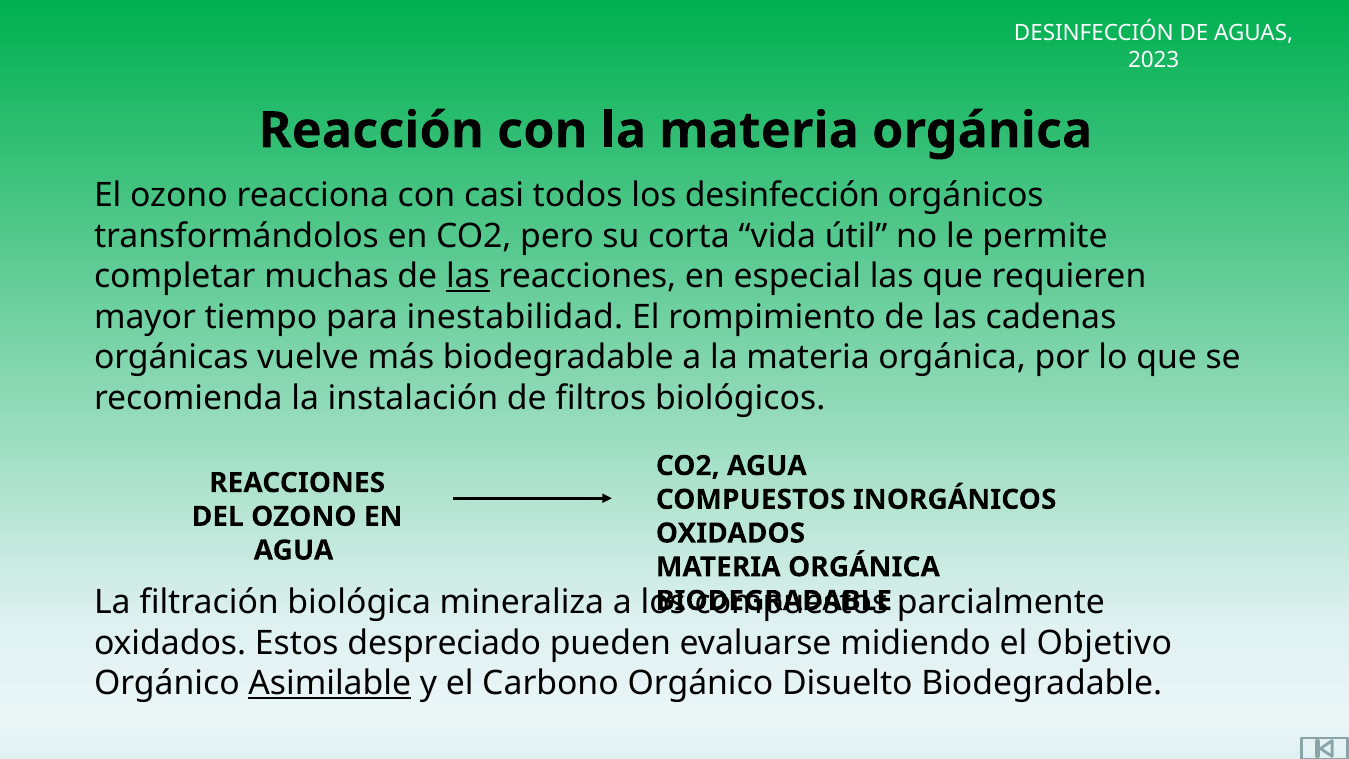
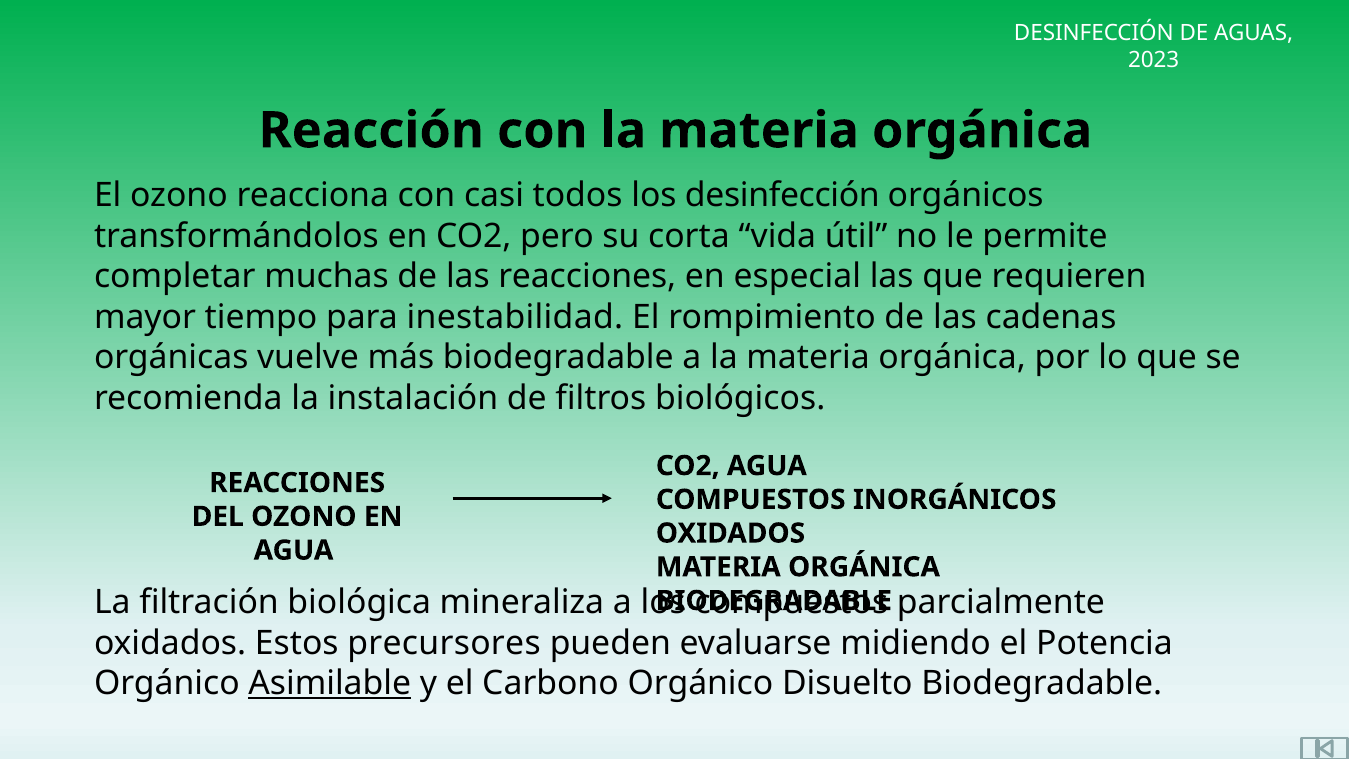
las at (468, 276) underline: present -> none
despreciado: despreciado -> precursores
Objetivo: Objetivo -> Potencia
